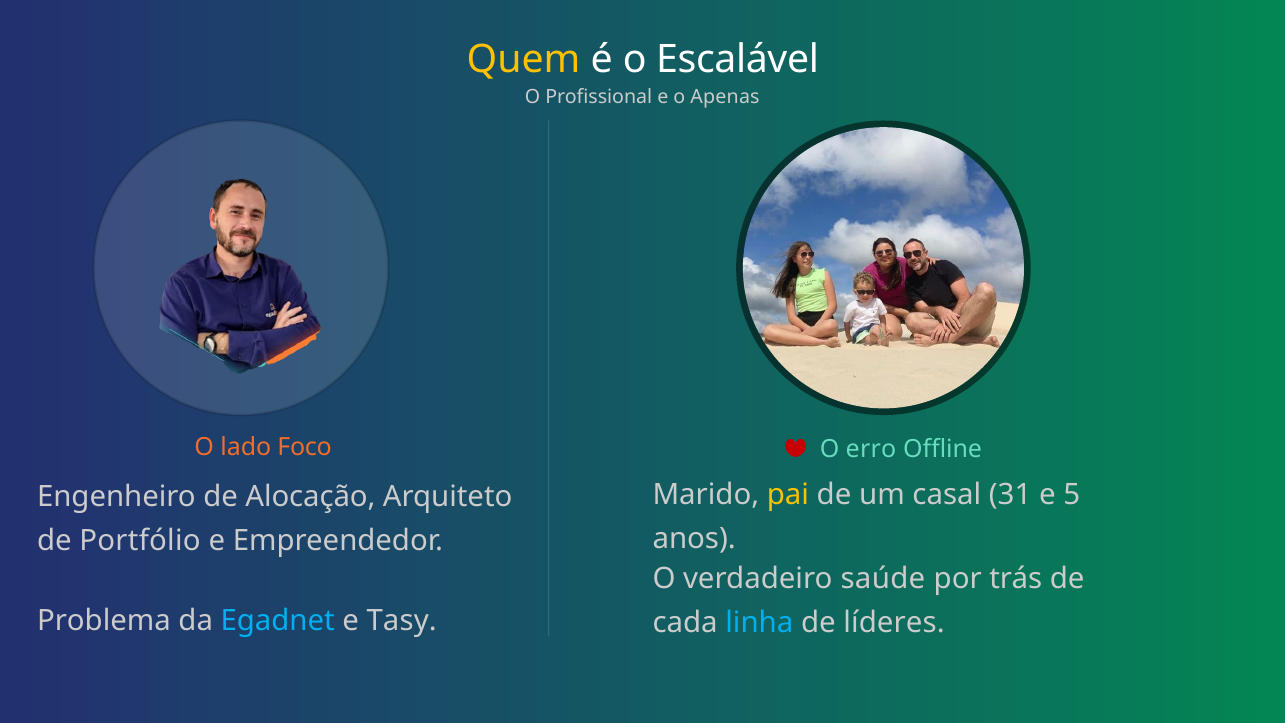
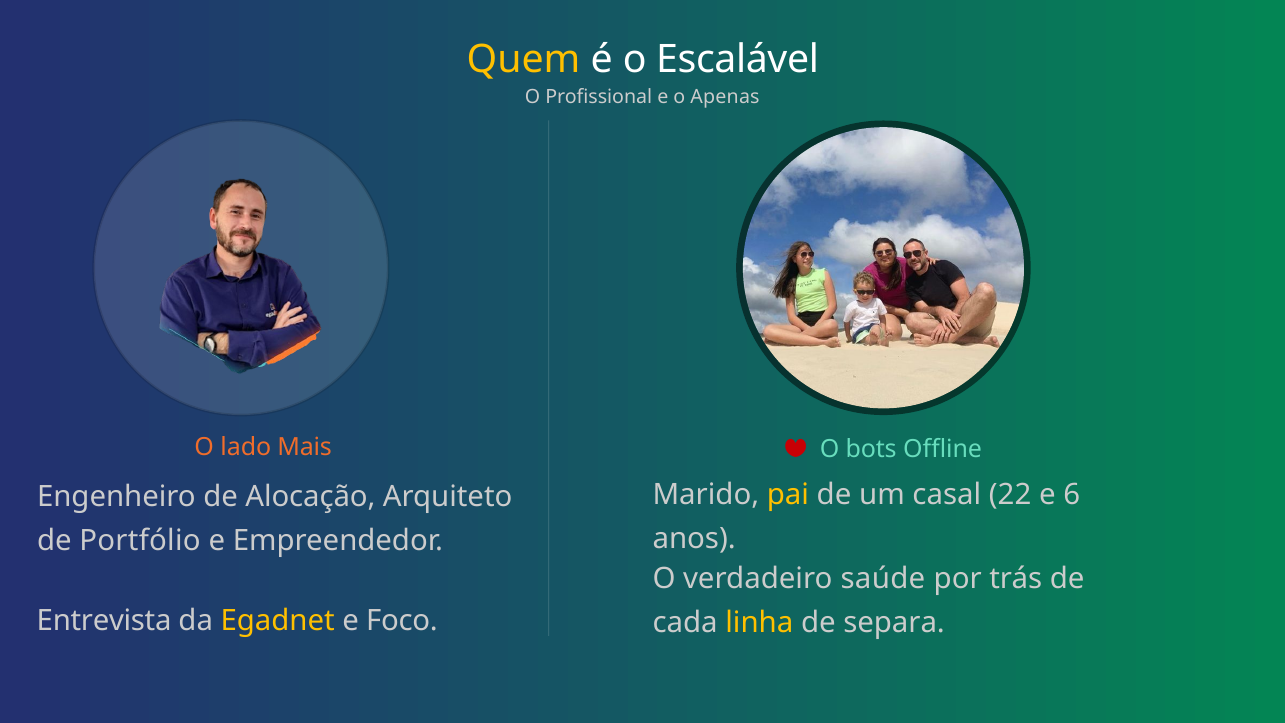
Foco: Foco -> Mais
erro: erro -> bots
31: 31 -> 22
5: 5 -> 6
Problema: Problema -> Entrevista
Egadnet colour: light blue -> yellow
Tasy: Tasy -> Foco
linha colour: light blue -> yellow
líderes: líderes -> separa
